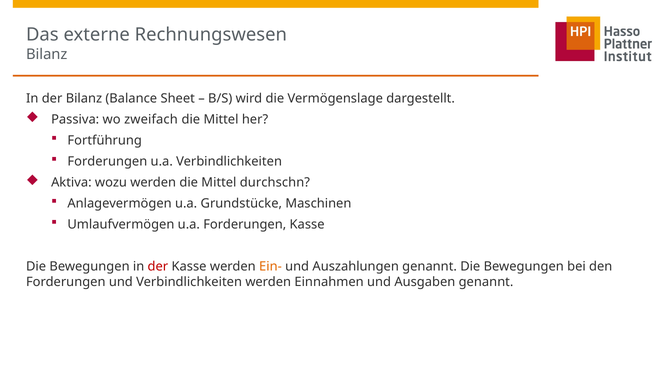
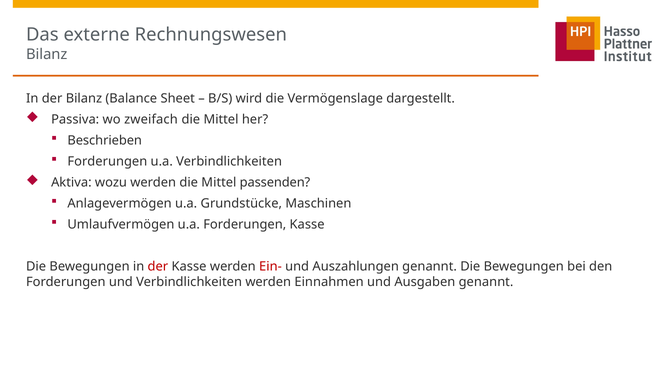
Fortführung: Fortführung -> Beschrieben
durchschn: durchschn -> passenden
Ein- colour: orange -> red
